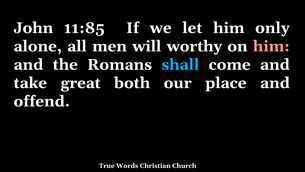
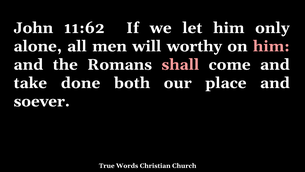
11:85: 11:85 -> 11:62
shall colour: light blue -> pink
great: great -> done
offend: offend -> soever
